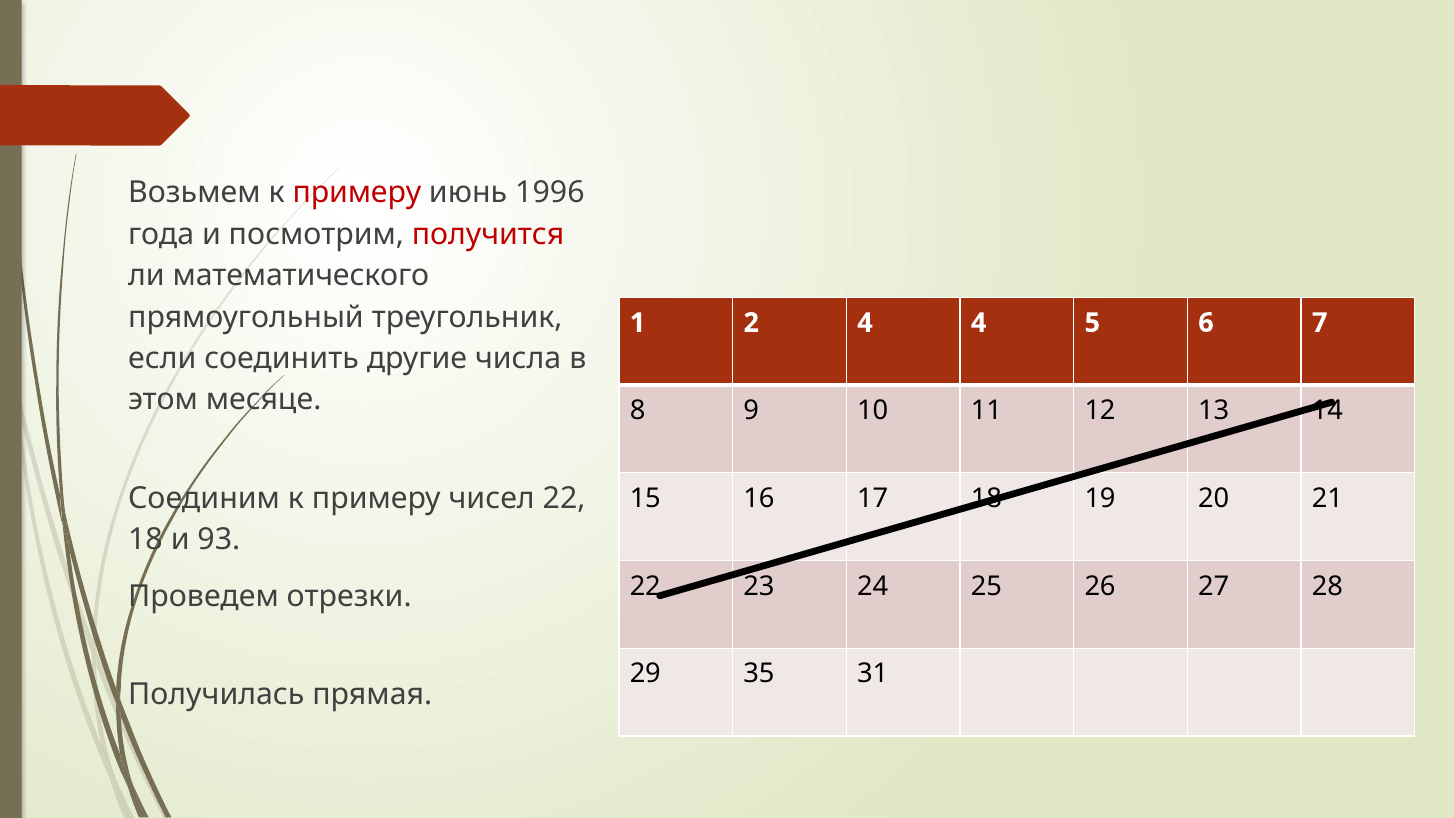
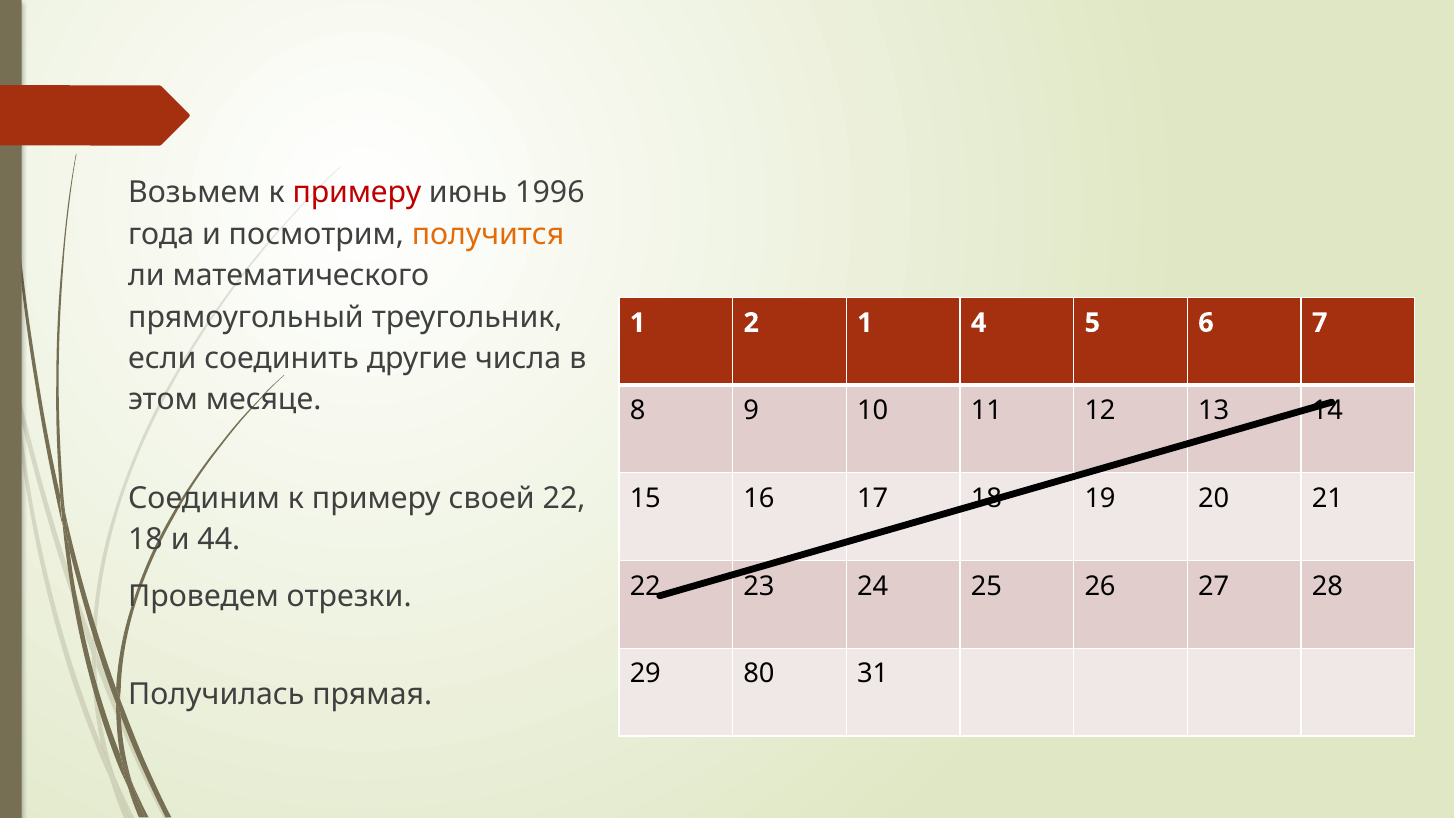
получится colour: red -> orange
2 4: 4 -> 1
чисел: чисел -> своей
93: 93 -> 44
35: 35 -> 80
